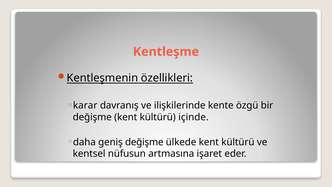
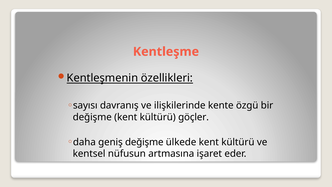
karar: karar -> sayısı
içinde: içinde -> göçler
